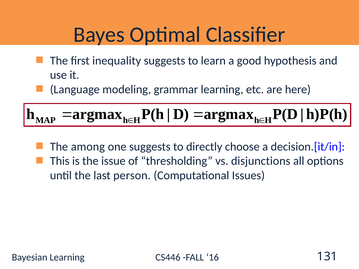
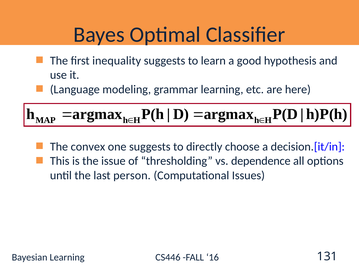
among: among -> convex
disjunctions: disjunctions -> dependence
